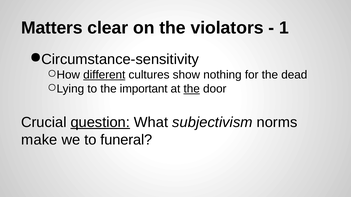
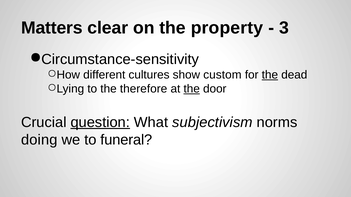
violators: violators -> property
1: 1 -> 3
different underline: present -> none
nothing: nothing -> custom
the at (270, 75) underline: none -> present
important: important -> therefore
make: make -> doing
